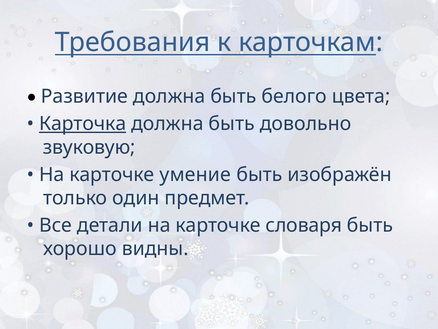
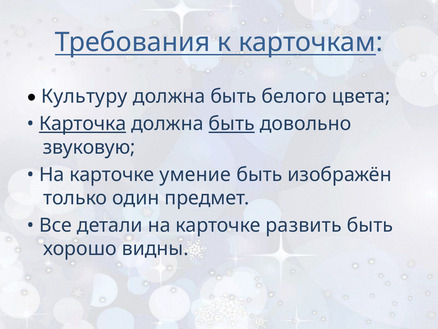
Развитие: Развитие -> Культуру
быть at (232, 124) underline: none -> present
словаря: словаря -> развить
